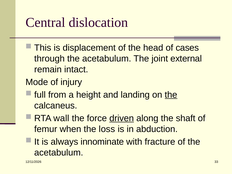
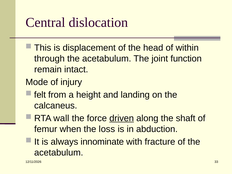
cases: cases -> within
external: external -> function
full: full -> felt
the at (171, 95) underline: present -> none
